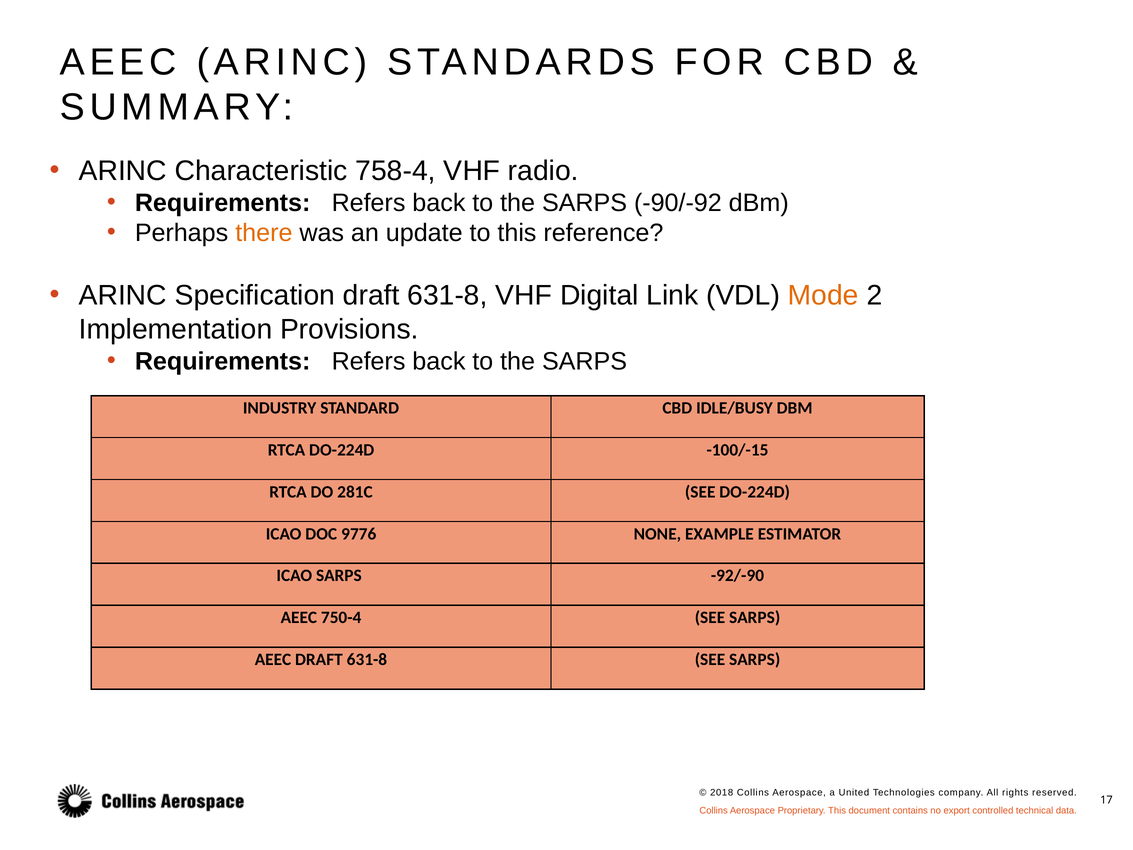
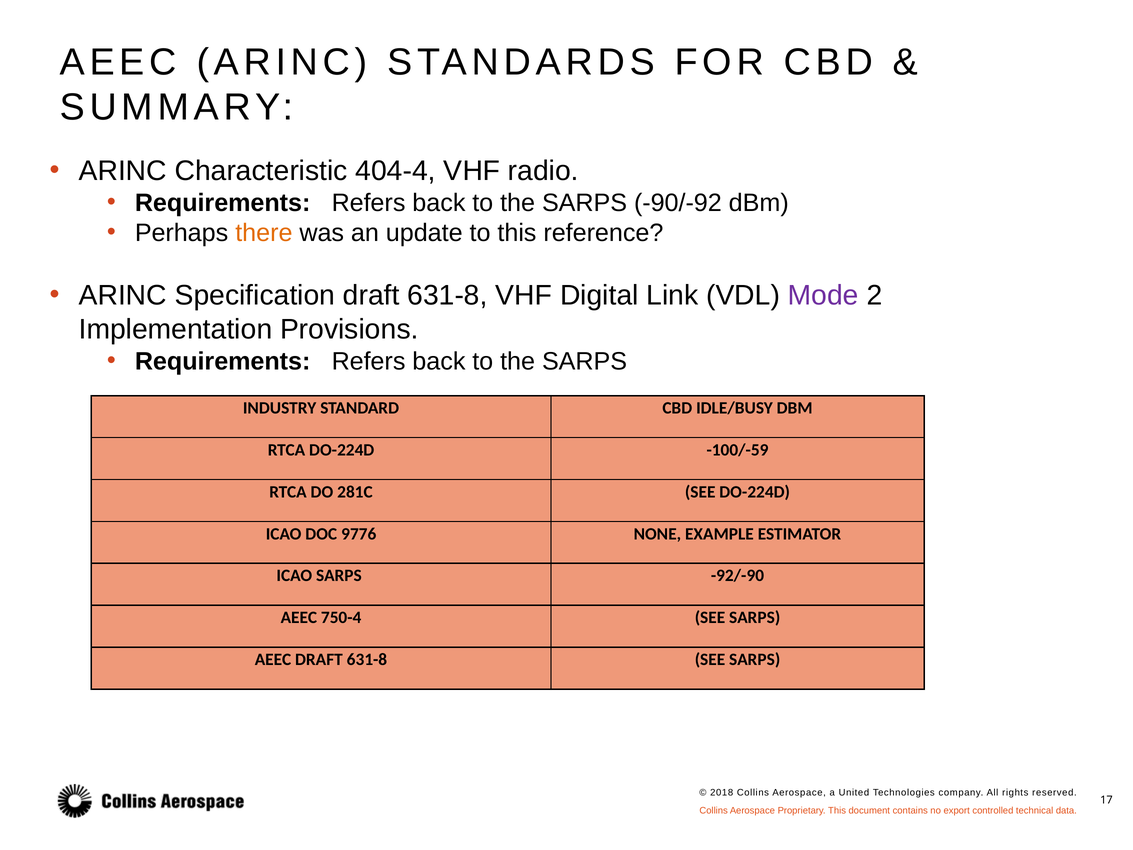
758-4: 758-4 -> 404-4
Mode colour: orange -> purple
-100/-15: -100/-15 -> -100/-59
